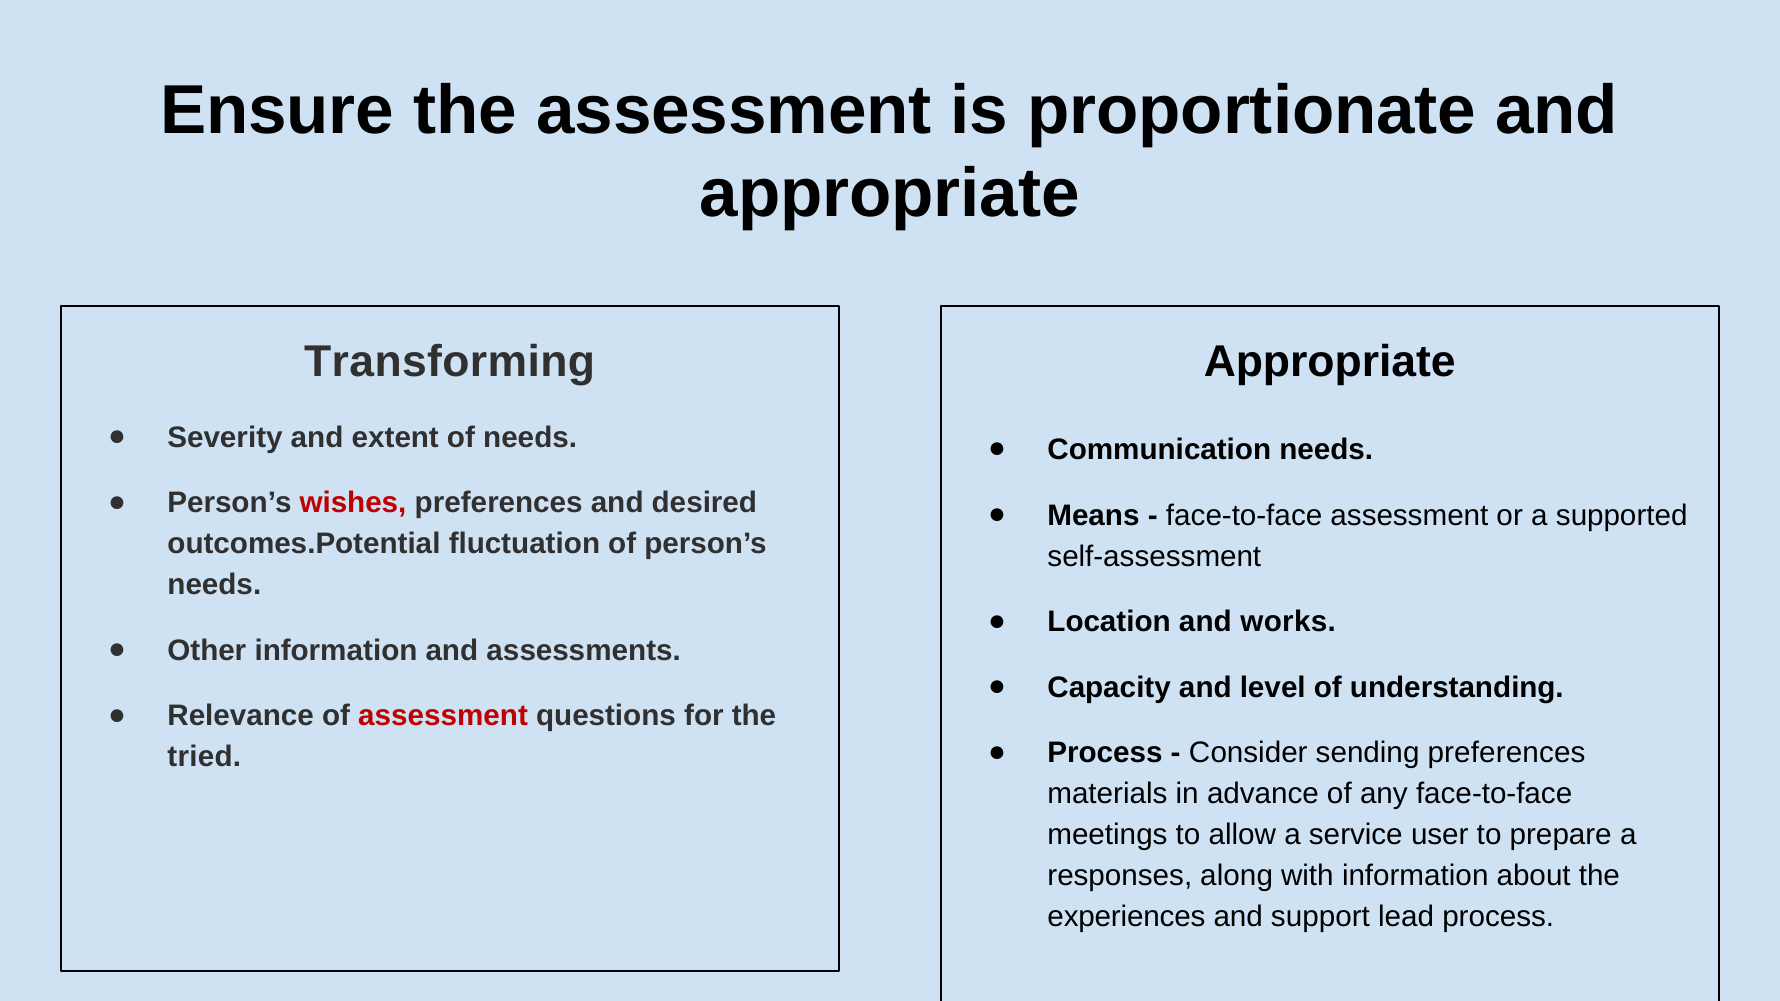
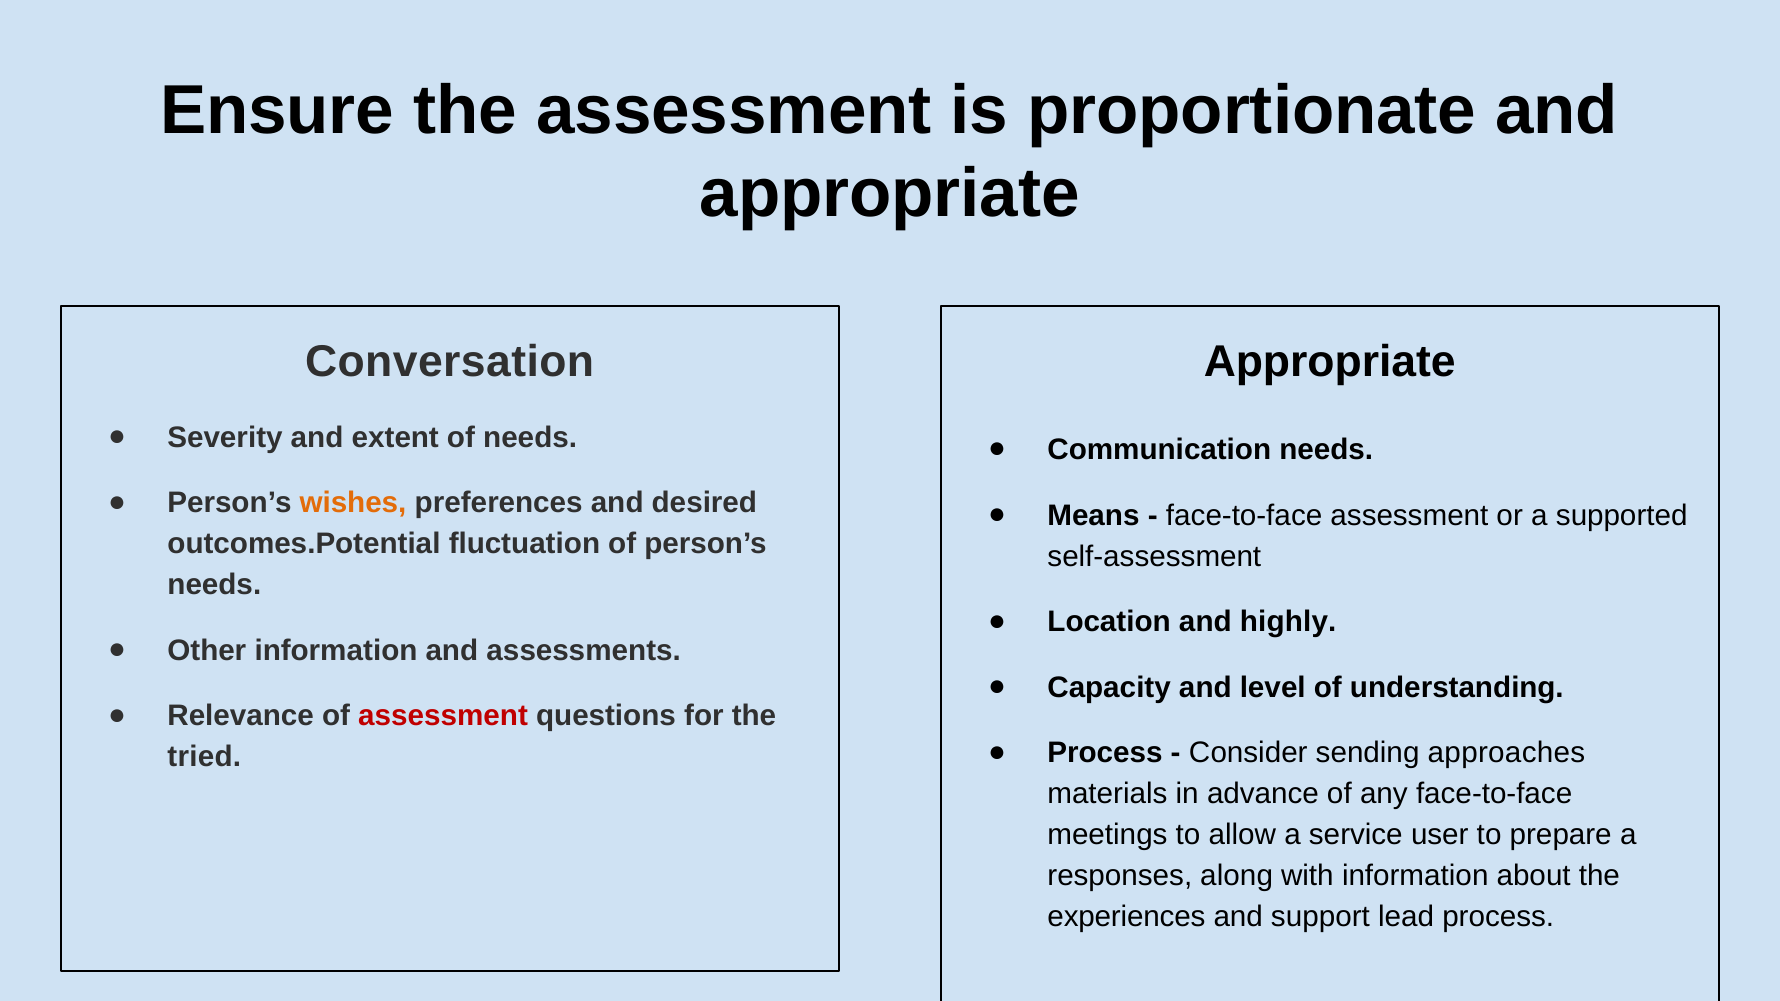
Transforming: Transforming -> Conversation
wishes colour: red -> orange
works: works -> highly
sending preferences: preferences -> approaches
